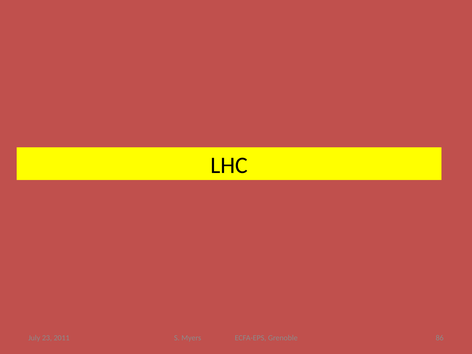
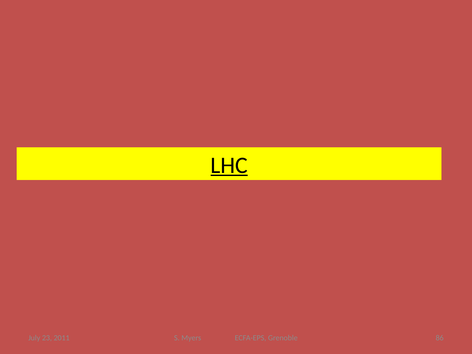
LHC underline: none -> present
